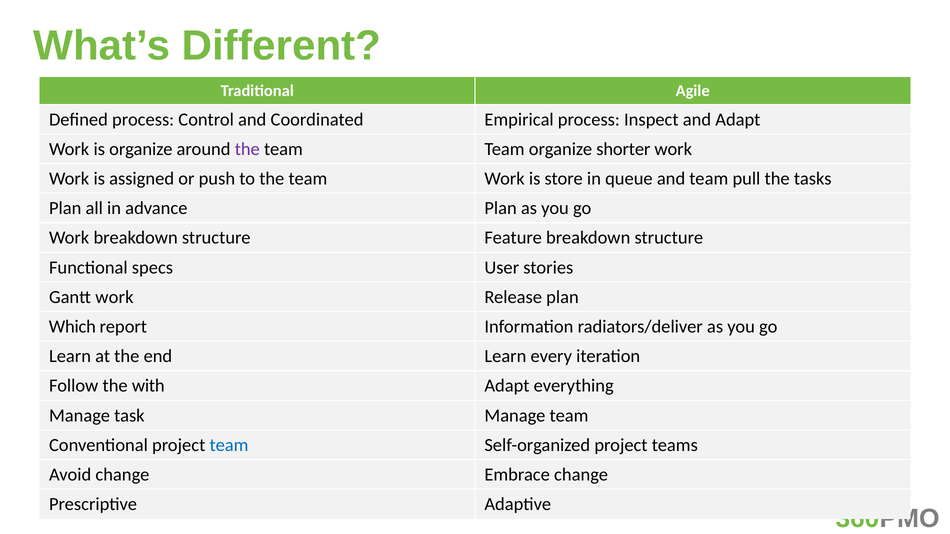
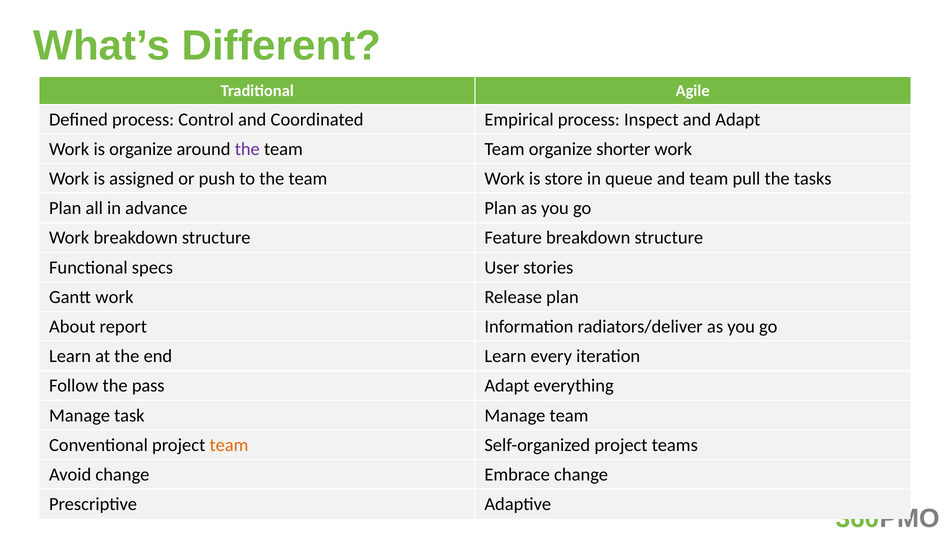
Which: Which -> About
with: with -> pass
team at (229, 445) colour: blue -> orange
